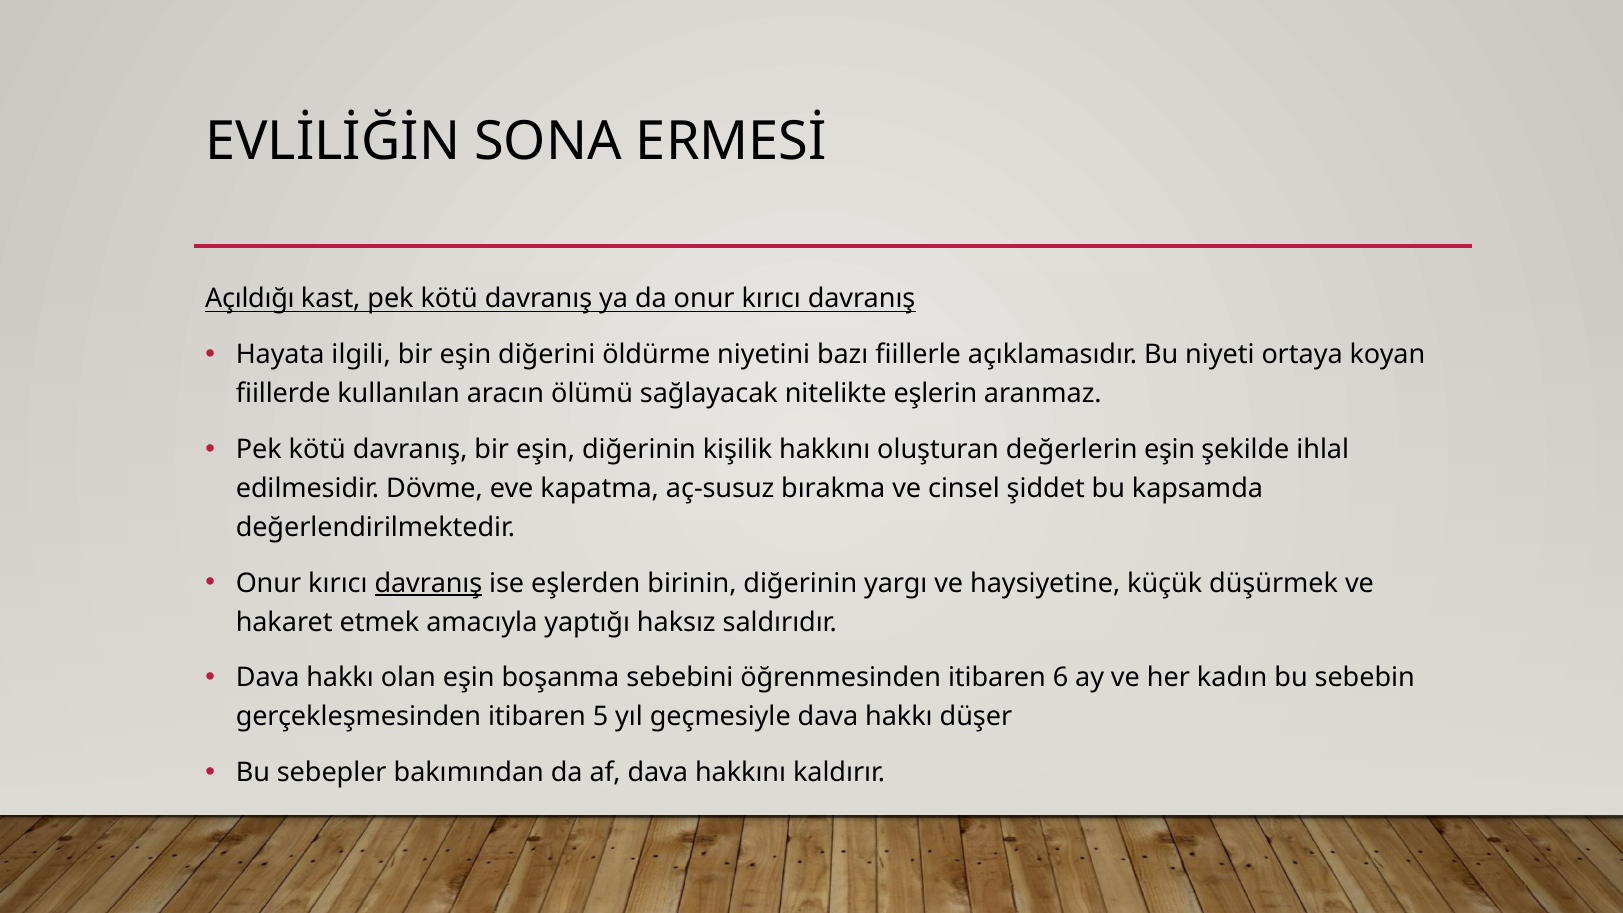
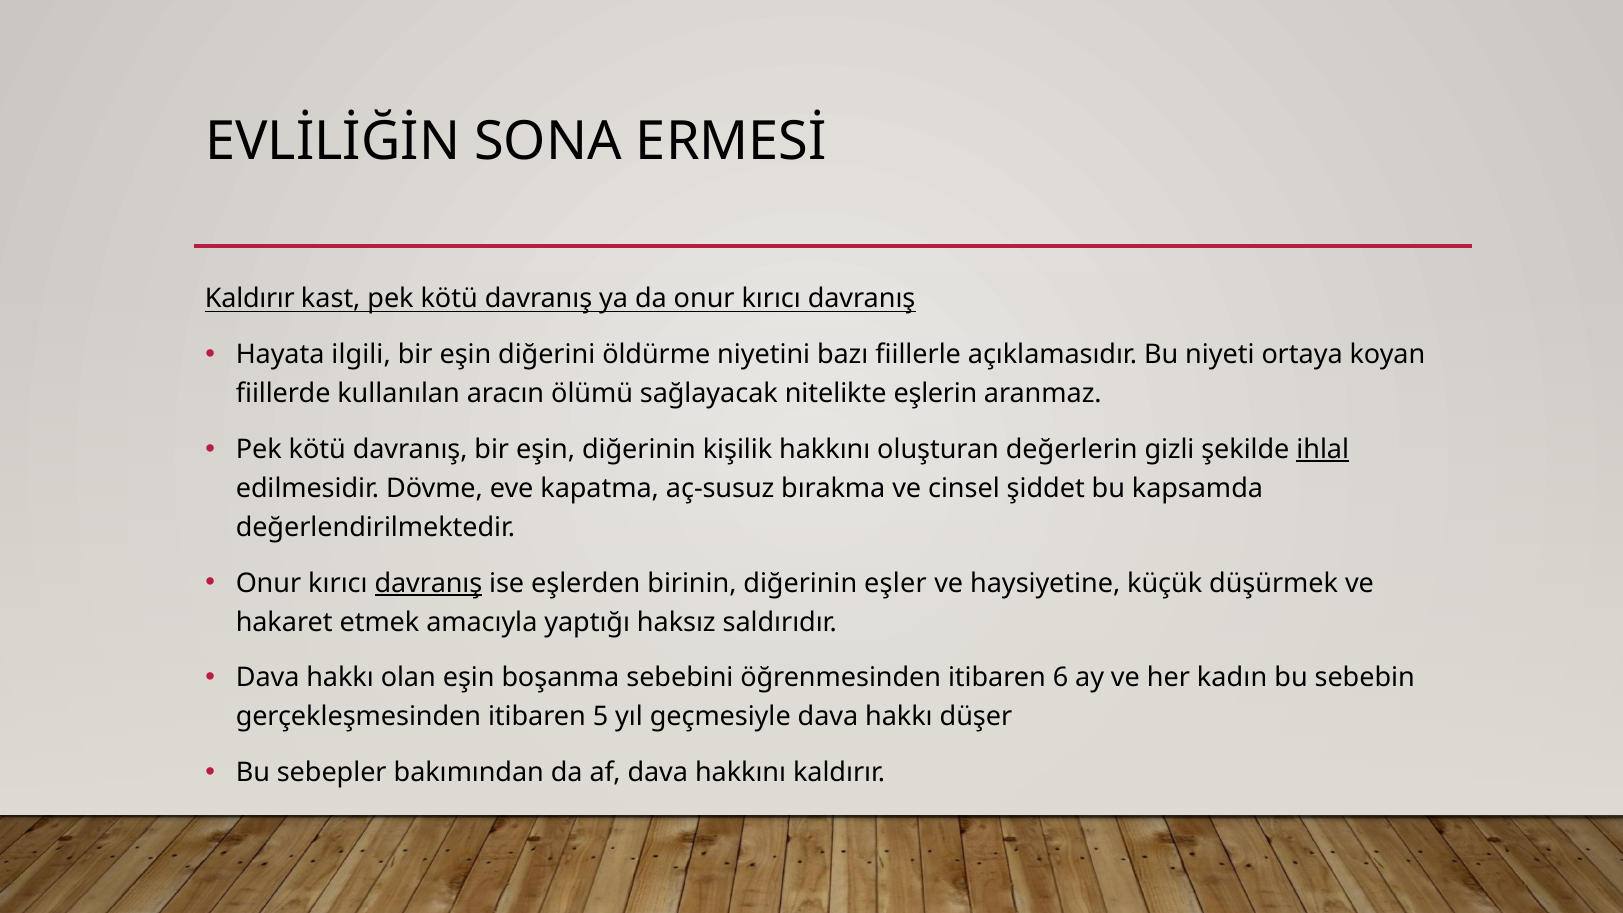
Açıldığı at (250, 299): Açıldığı -> Kaldırır
değerlerin eşin: eşin -> gizli
ihlal underline: none -> present
yargı: yargı -> eşler
